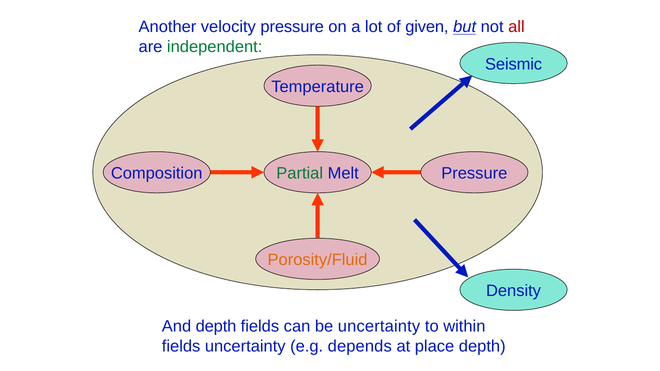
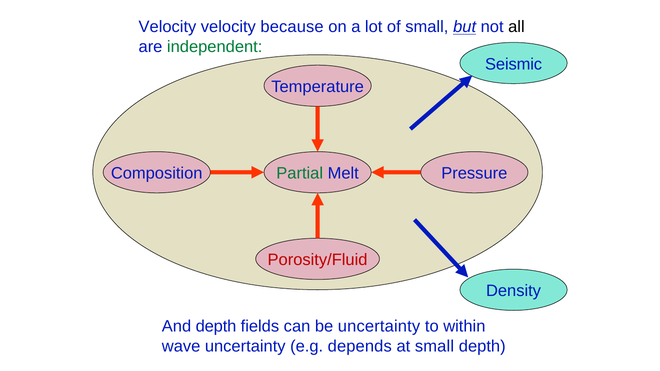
Another at (167, 27): Another -> Velocity
velocity pressure: pressure -> because
of given: given -> small
all colour: red -> black
Porosity/Fluid colour: orange -> red
fields at (181, 346): fields -> wave
at place: place -> small
